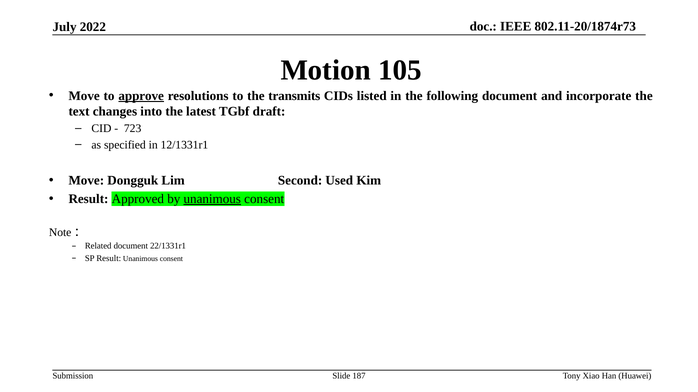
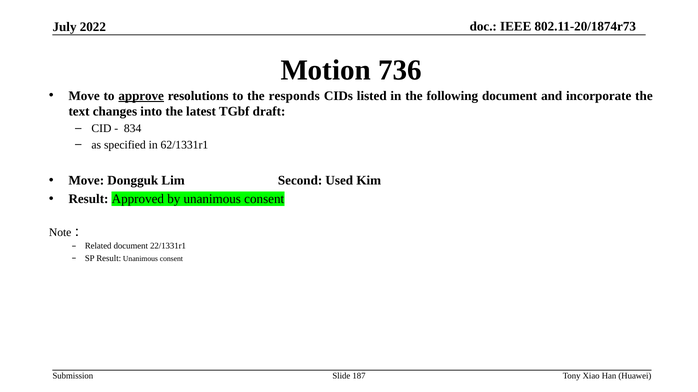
105: 105 -> 736
transmits: transmits -> responds
723: 723 -> 834
12/1331r1: 12/1331r1 -> 62/1331r1
unanimous at (212, 199) underline: present -> none
